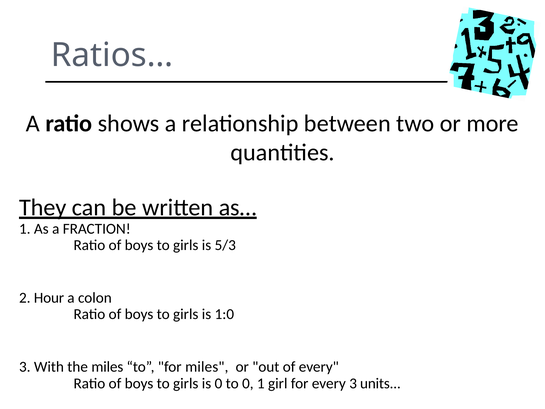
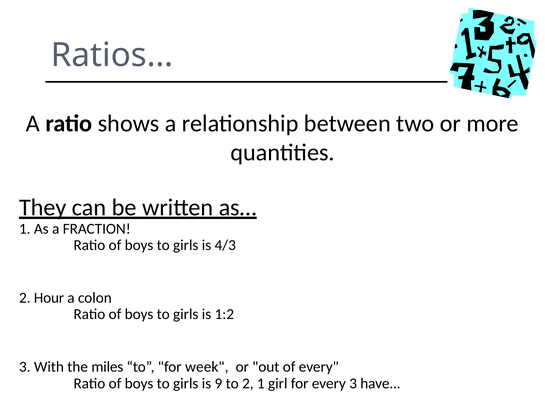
5/3: 5/3 -> 4/3
1:0: 1:0 -> 1:2
for miles: miles -> week
is 0: 0 -> 9
to 0: 0 -> 2
units: units -> have
